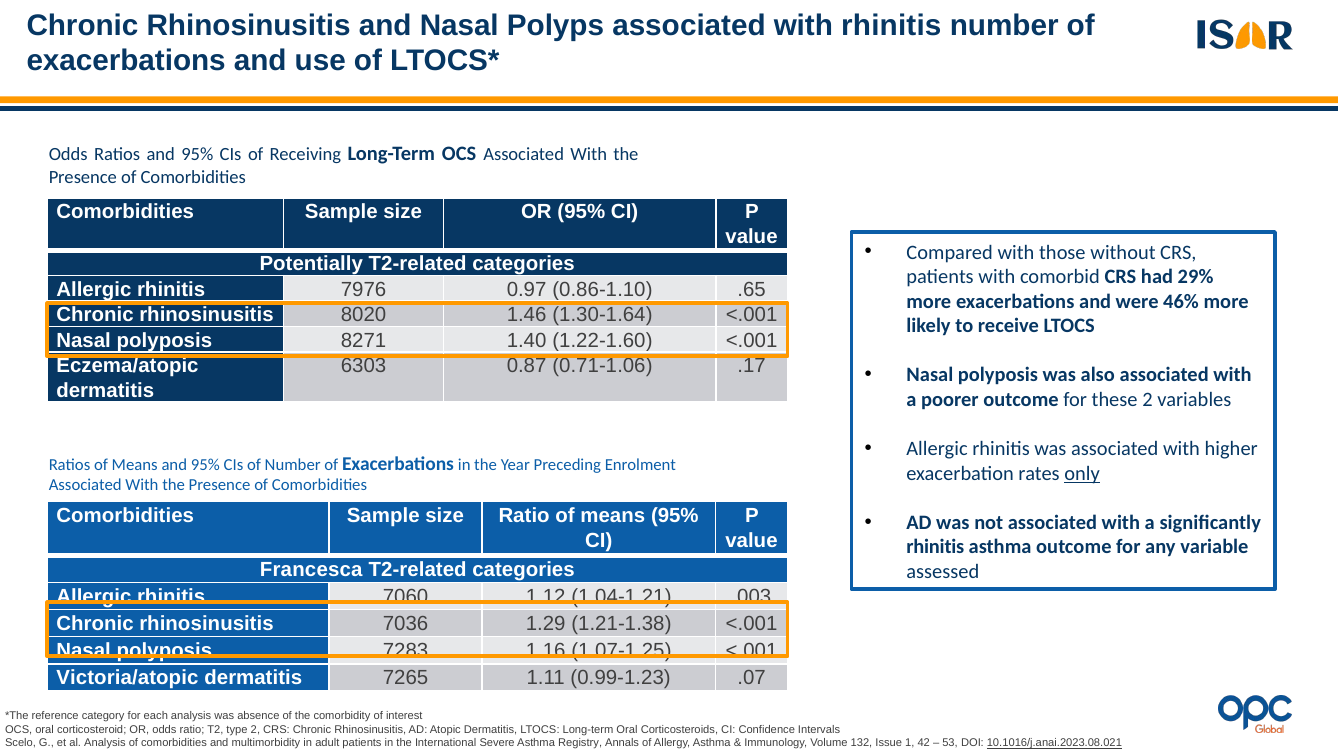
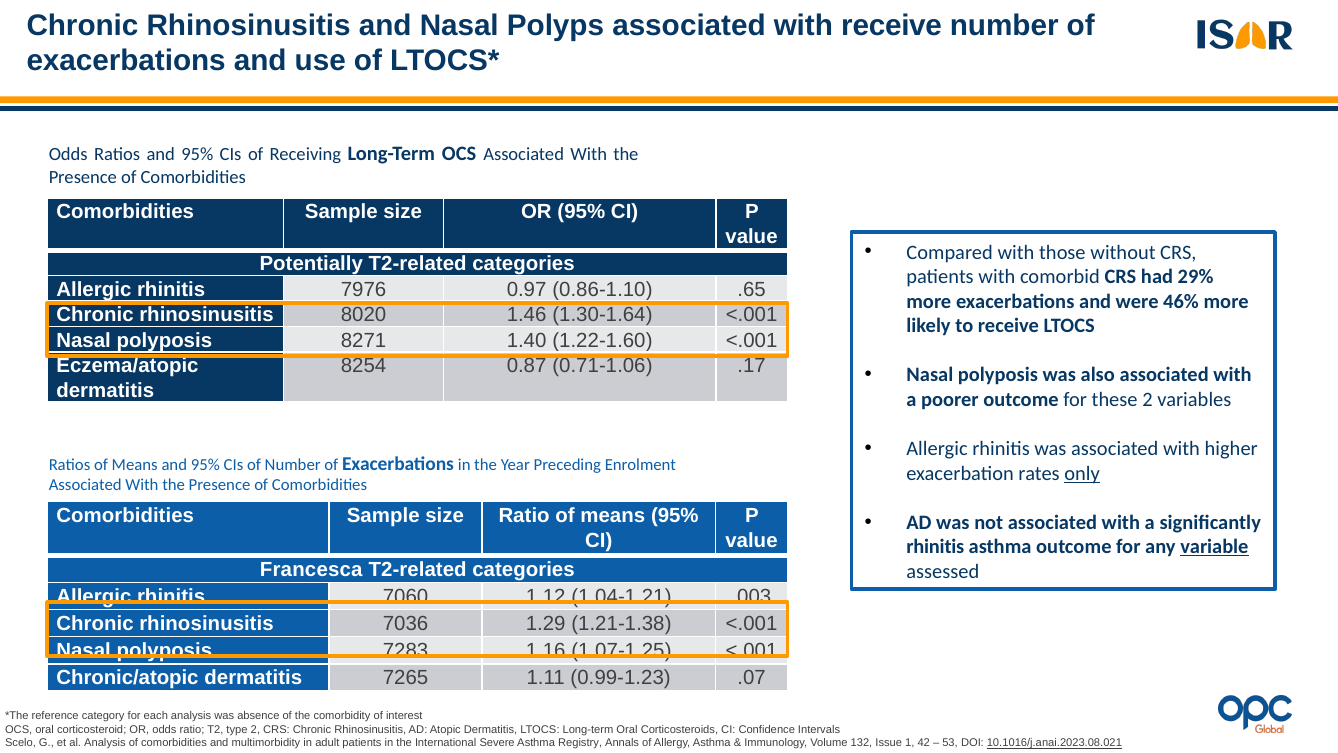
with rhinitis: rhinitis -> receive
6303: 6303 -> 8254
variable underline: none -> present
Victoria/atopic: Victoria/atopic -> Chronic/atopic
